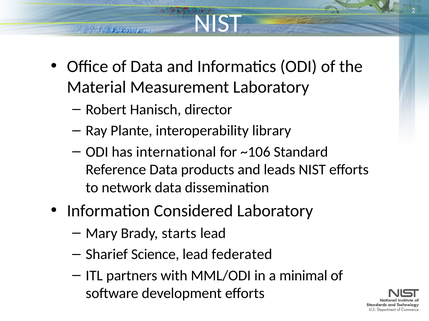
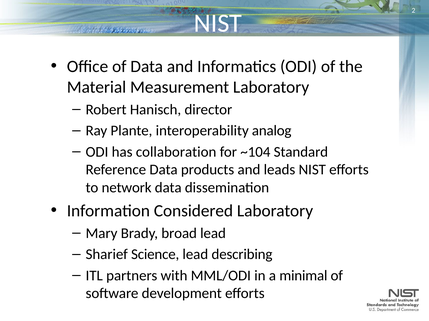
library: library -> analog
international: international -> collaboration
~106: ~106 -> ~104
starts: starts -> broad
federated: federated -> describing
